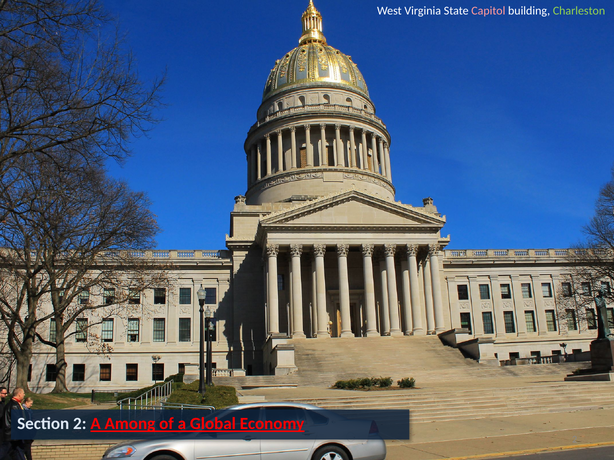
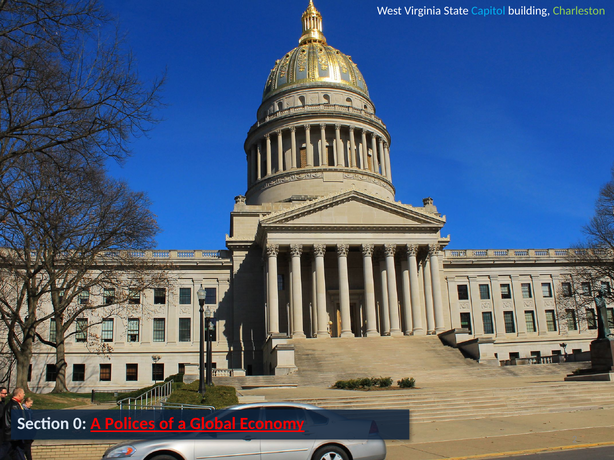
Capitol colour: pink -> light blue
Section 2: 2 -> 0
Among: Among -> Polices
